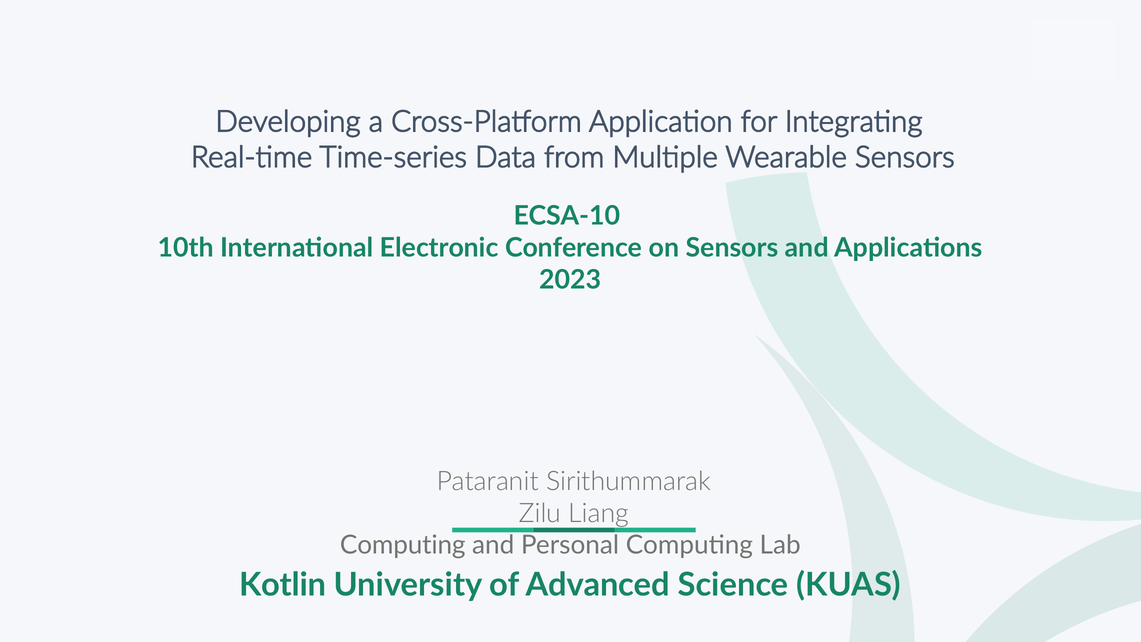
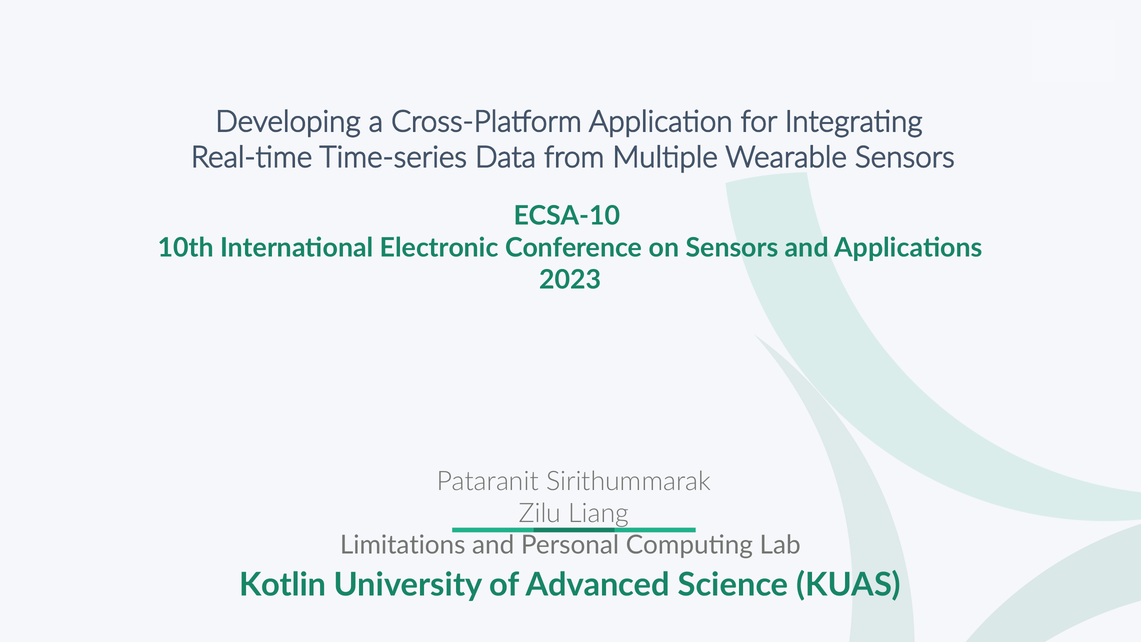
Computing at (403, 545): Computing -> Limitations
